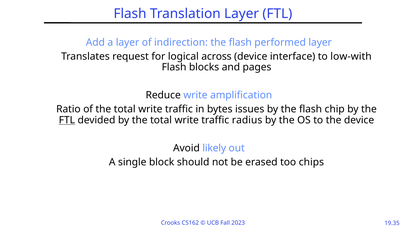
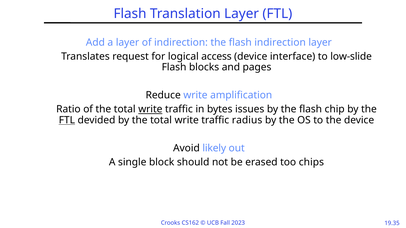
flash performed: performed -> indirection
across: across -> access
low-with: low-with -> low-slide
write at (150, 109) underline: none -> present
